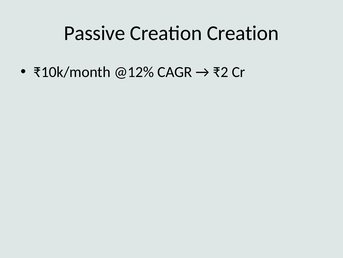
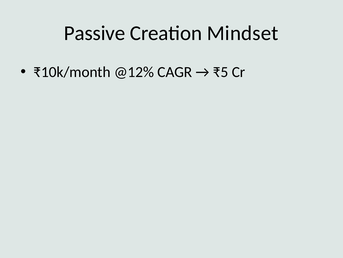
Creation Creation: Creation -> Mindset
₹2: ₹2 -> ₹5
